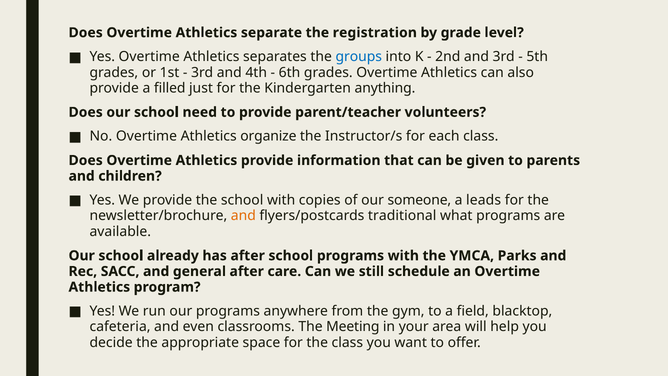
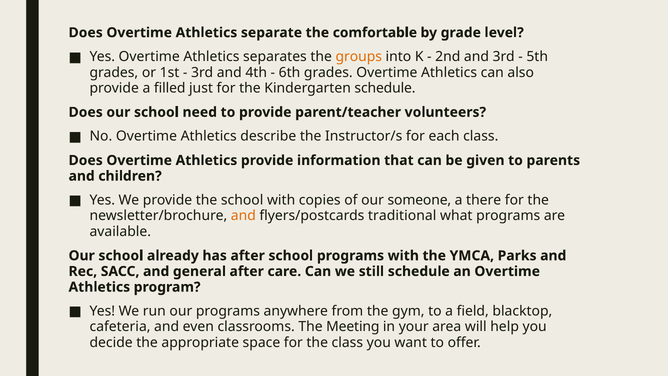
registration: registration -> comfortable
groups colour: blue -> orange
Kindergarten anything: anything -> schedule
organize: organize -> describe
leads: leads -> there
